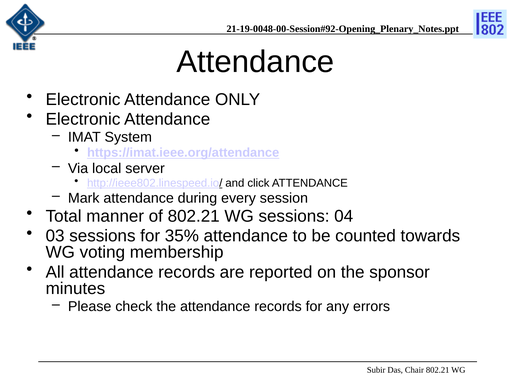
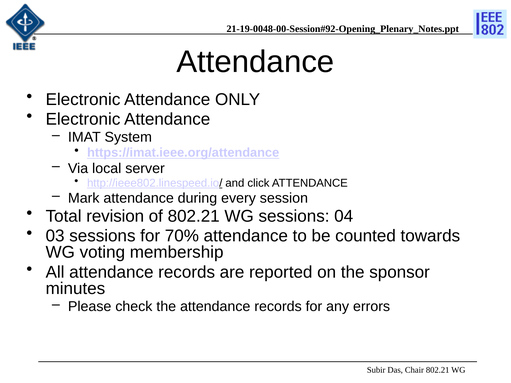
manner: manner -> revision
35%: 35% -> 70%
